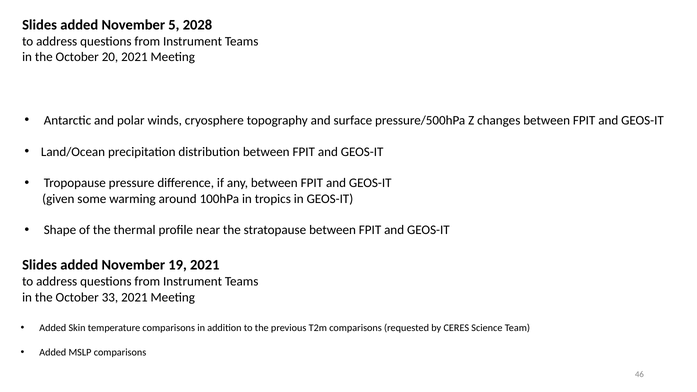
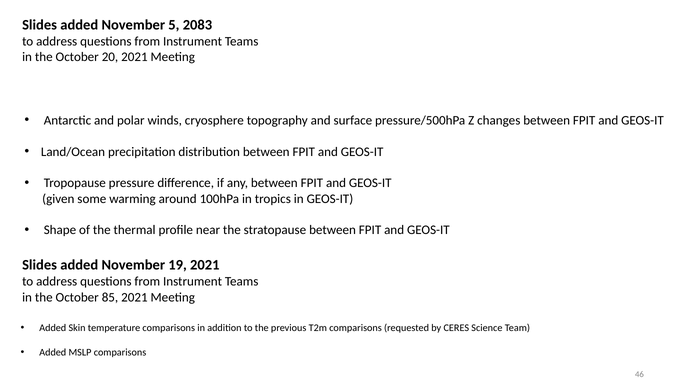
2028: 2028 -> 2083
33: 33 -> 85
